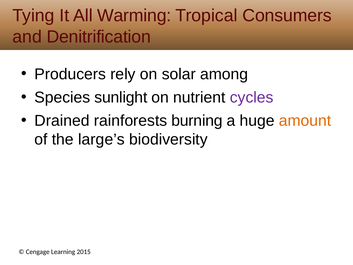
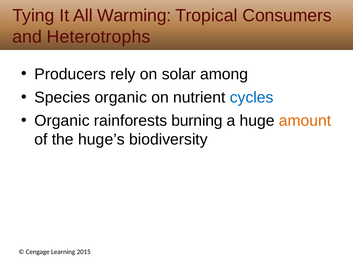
Denitrification: Denitrification -> Heterotrophs
Species sunlight: sunlight -> organic
cycles colour: purple -> blue
Drained at (62, 121): Drained -> Organic
large’s: large’s -> huge’s
